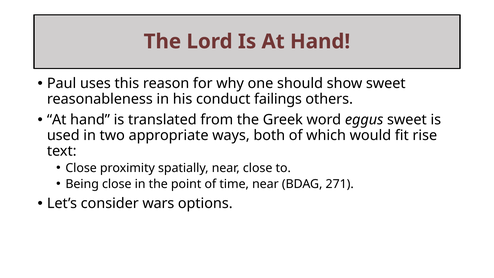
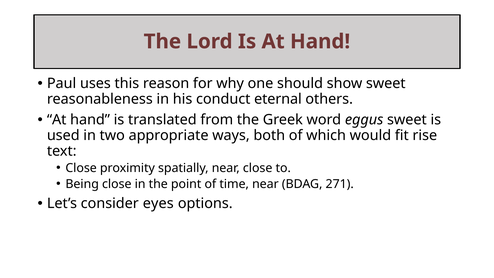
failings: failings -> eternal
wars: wars -> eyes
